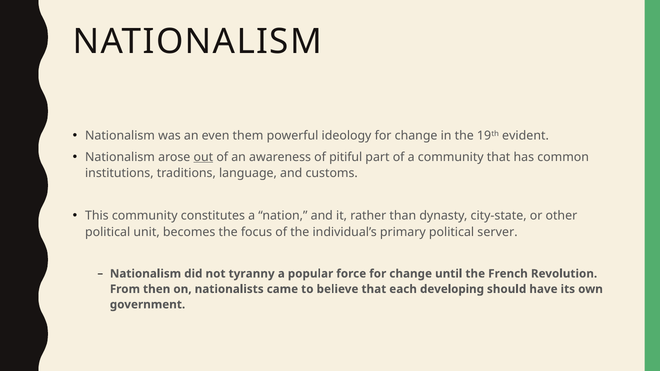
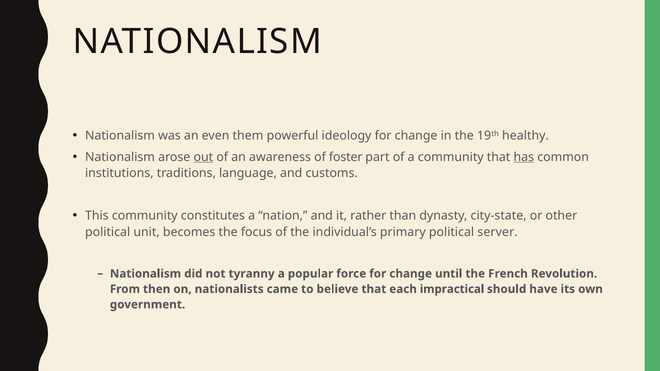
evident: evident -> healthy
pitiful: pitiful -> foster
has underline: none -> present
developing: developing -> impractical
